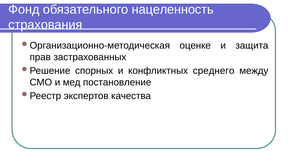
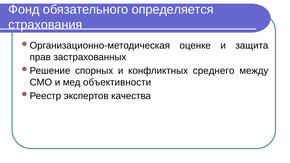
нацеленность: нацеленность -> определяется
постановление: постановление -> объективности
